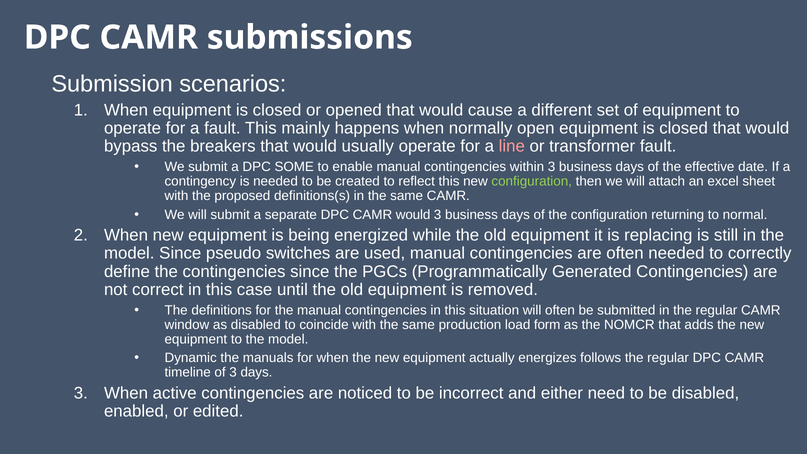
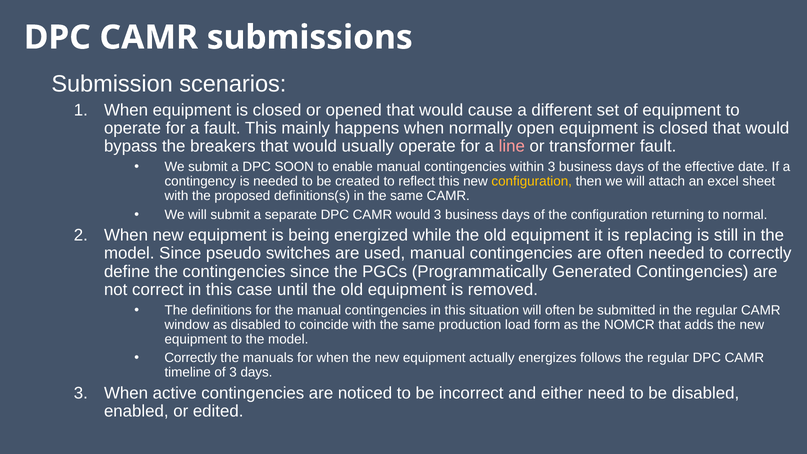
SOME: SOME -> SOON
configuration at (532, 181) colour: light green -> yellow
Dynamic at (191, 358): Dynamic -> Correctly
